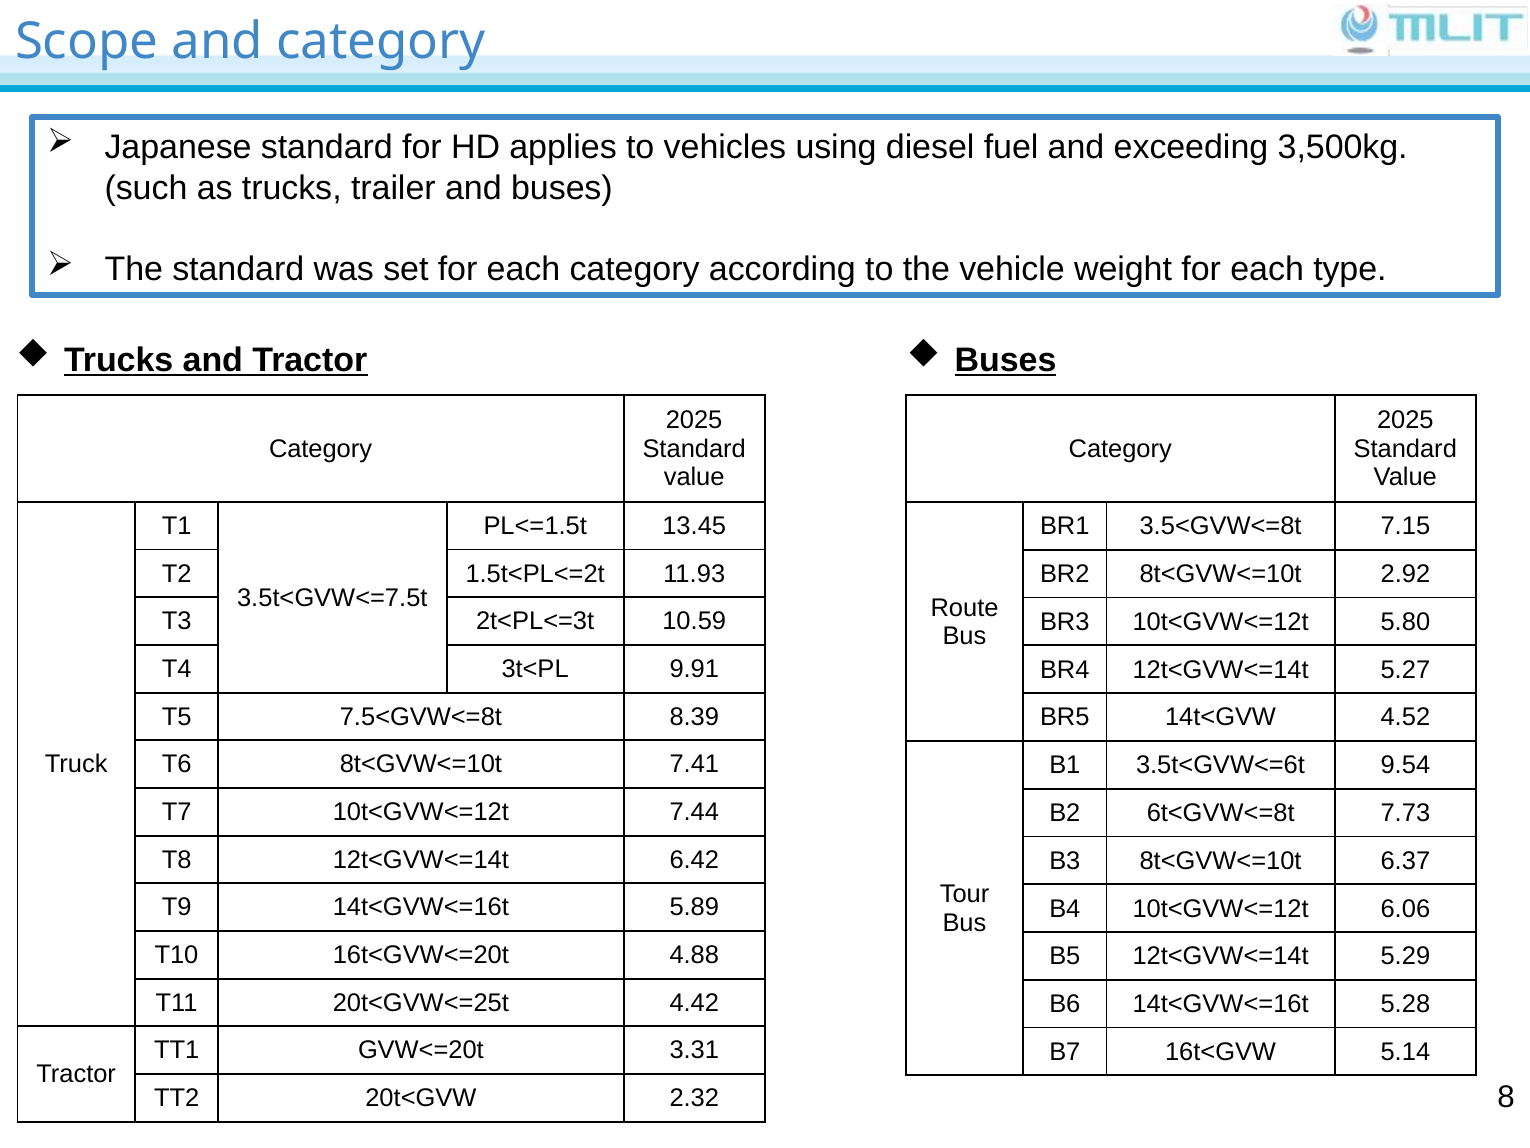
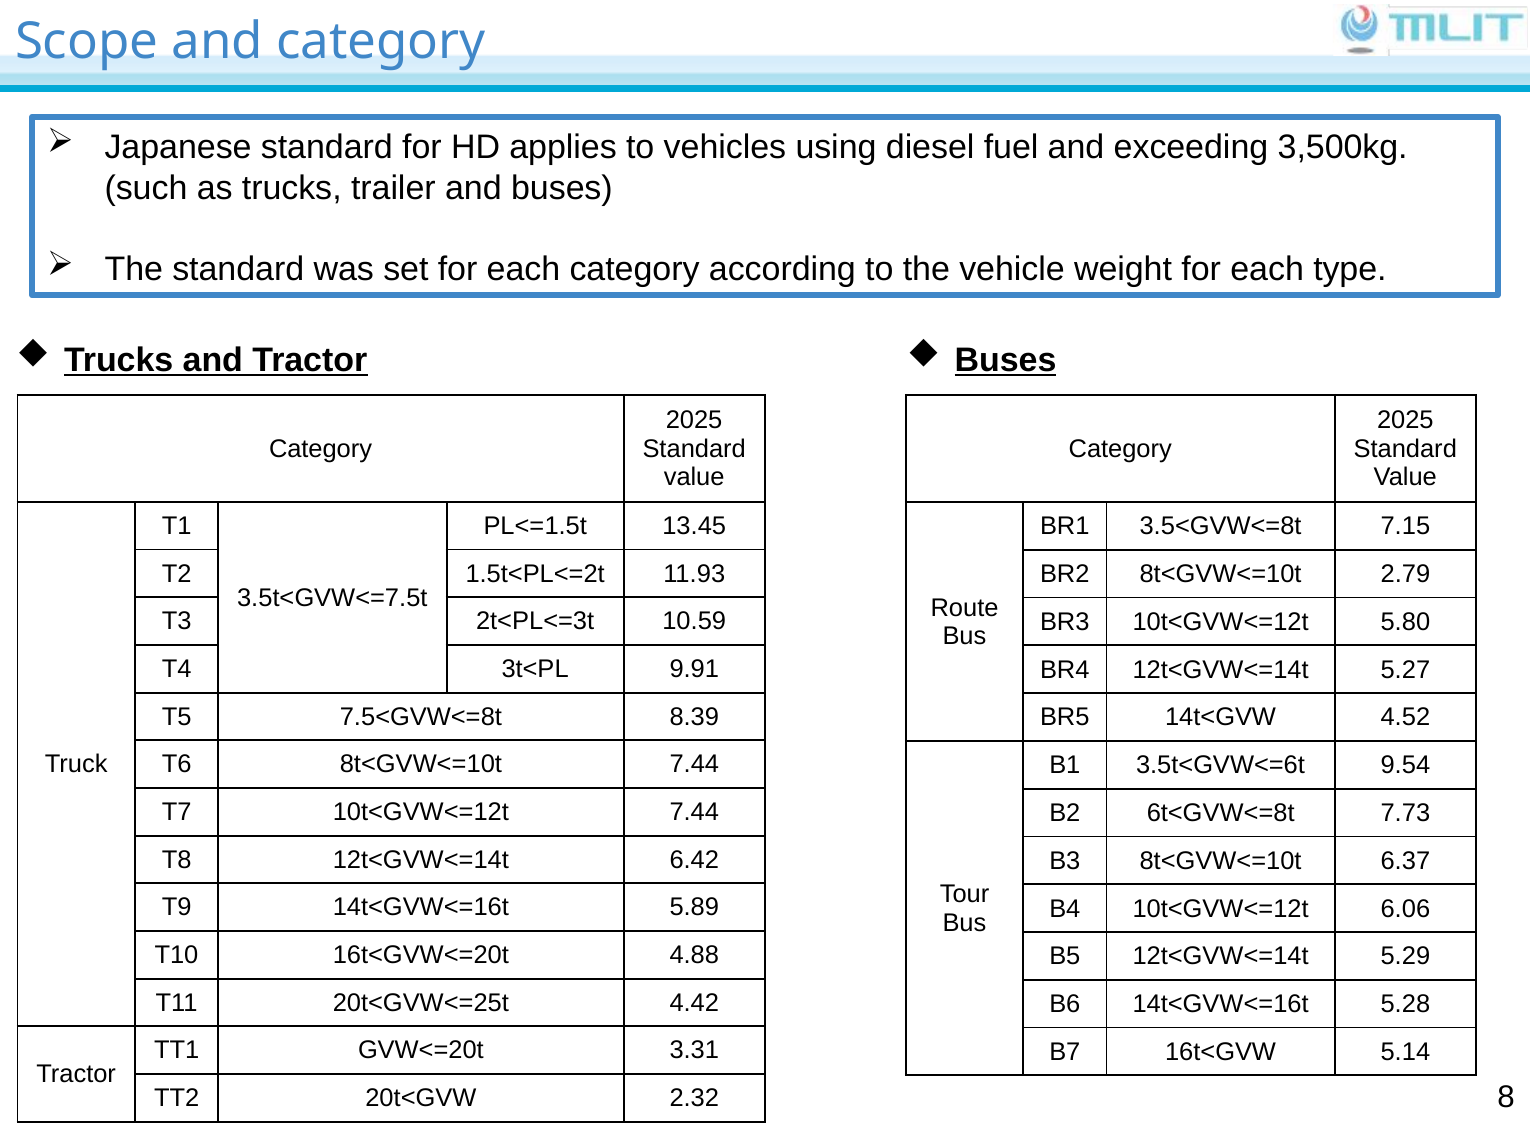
2.92: 2.92 -> 2.79
8t<GVW<=10t 7.41: 7.41 -> 7.44
